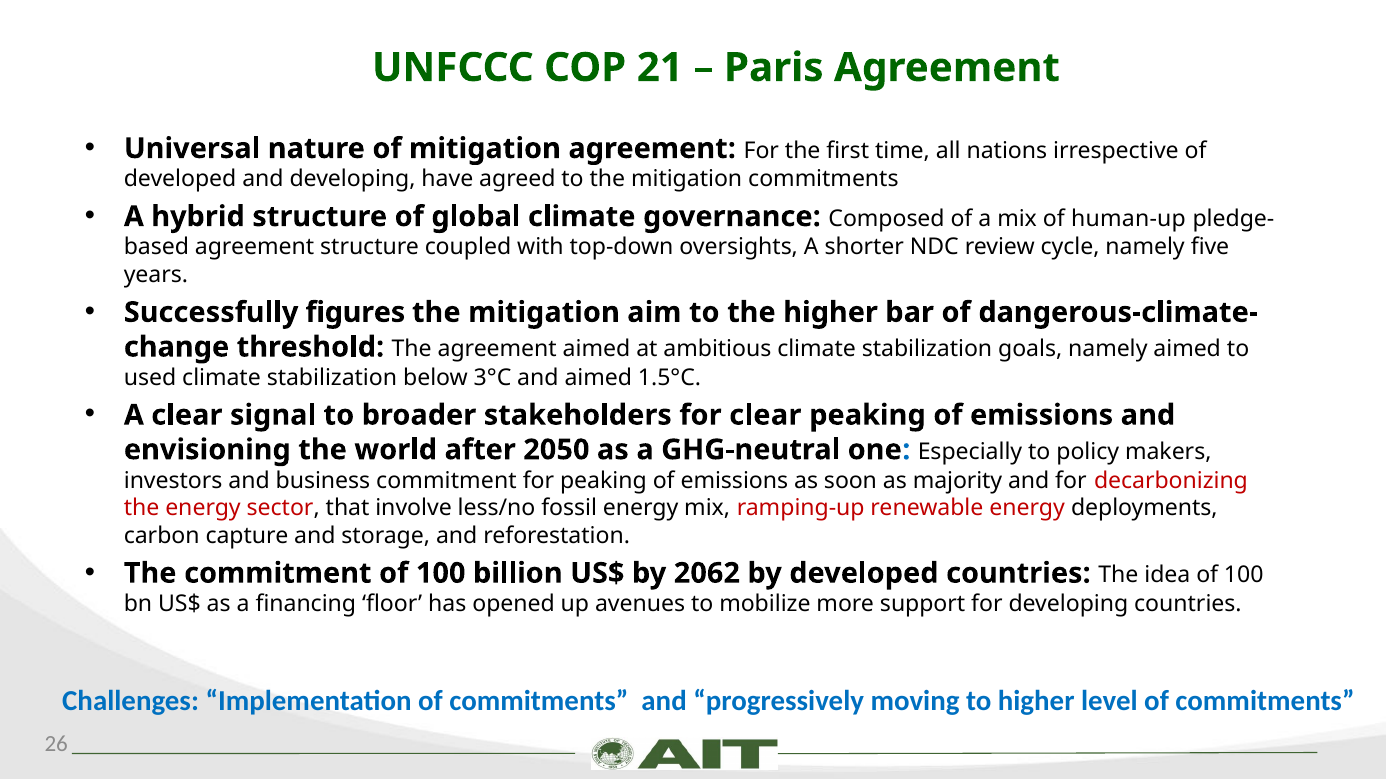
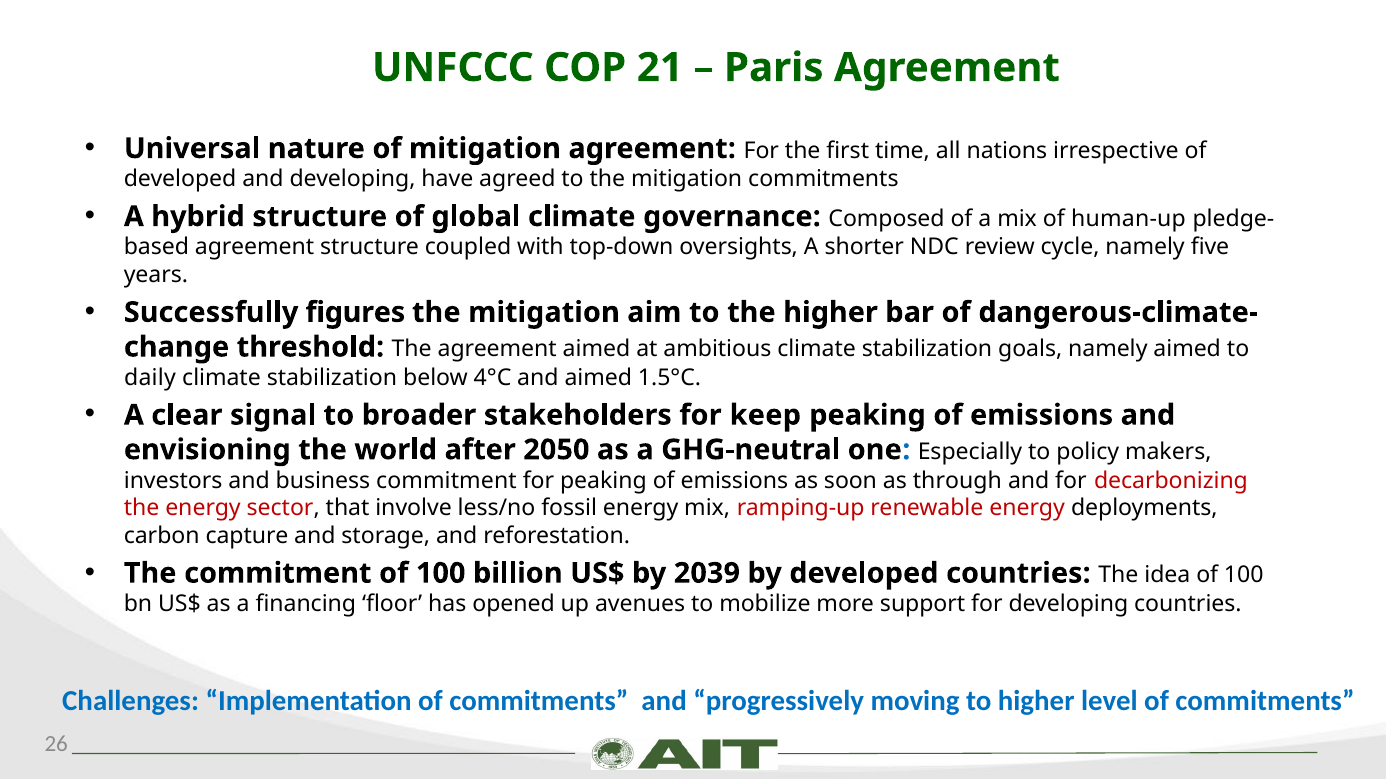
used: used -> daily
3°C: 3°C -> 4°C
for clear: clear -> keep
majority: majority -> through
2062: 2062 -> 2039
